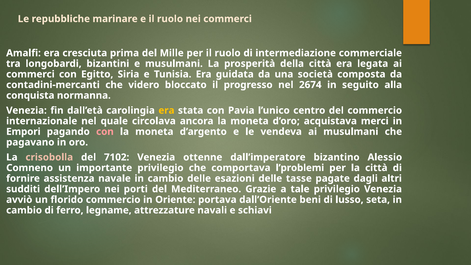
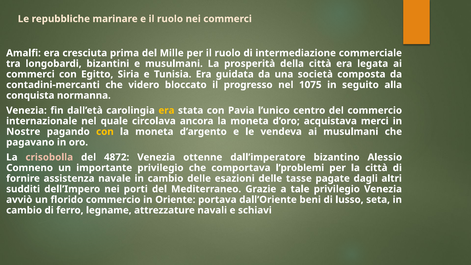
2674: 2674 -> 1075
Empori: Empori -> Nostre
con at (105, 132) colour: pink -> yellow
7102: 7102 -> 4872
